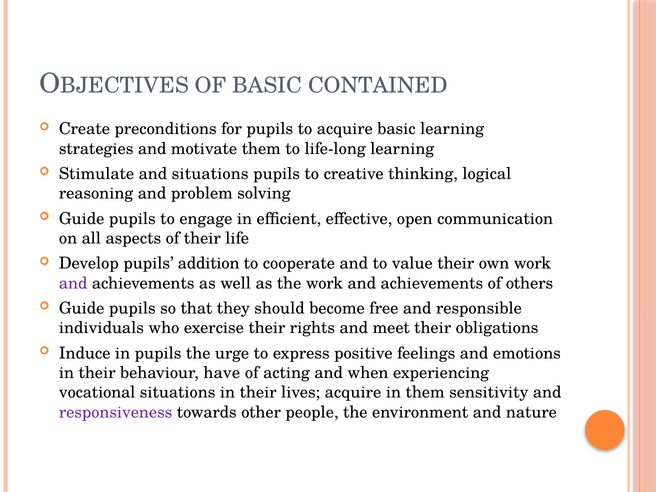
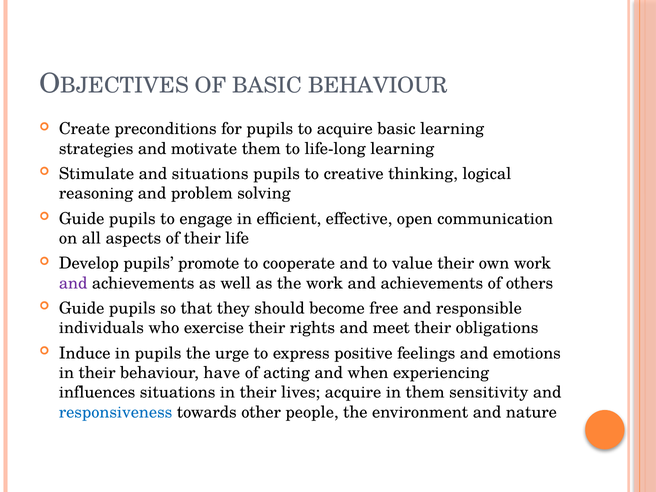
BASIC CONTAINED: CONTAINED -> BEHAVIOUR
addition: addition -> promote
vocational: vocational -> influences
responsiveness colour: purple -> blue
